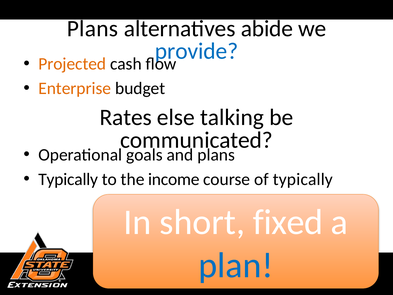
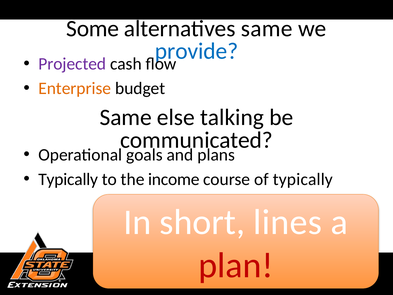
Plans at (92, 29): Plans -> Some
alternatives abide: abide -> same
Projected colour: orange -> purple
Rates at (126, 117): Rates -> Same
fixed: fixed -> lines
plan colour: blue -> red
